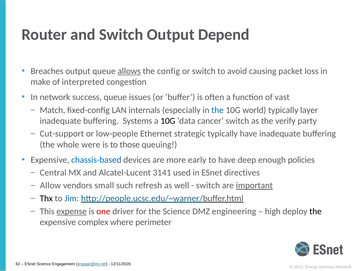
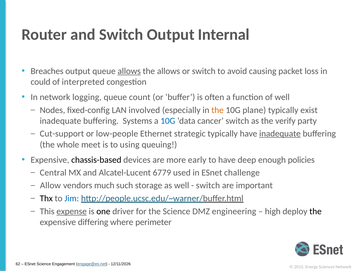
Depend: Depend -> Internal
the config: config -> allows
make: make -> could
success: success -> logging
issues: issues -> count
of vast: vast -> well
Match: Match -> Nodes
internals: internals -> involved
the at (218, 110) colour: blue -> orange
world: world -> plane
layer: layer -> exist
10G at (168, 121) colour: black -> blue
inadequate at (280, 134) underline: none -> present
were: were -> meet
those: those -> using
chassis-based colour: blue -> black
3141: 3141 -> 6779
directives: directives -> challenge
small: small -> much
refresh: refresh -> storage
important underline: present -> none
one colour: red -> black
complex: complex -> differing
